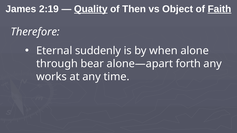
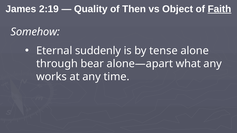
Quality underline: present -> none
Therefore: Therefore -> Somehow
when: when -> tense
forth: forth -> what
